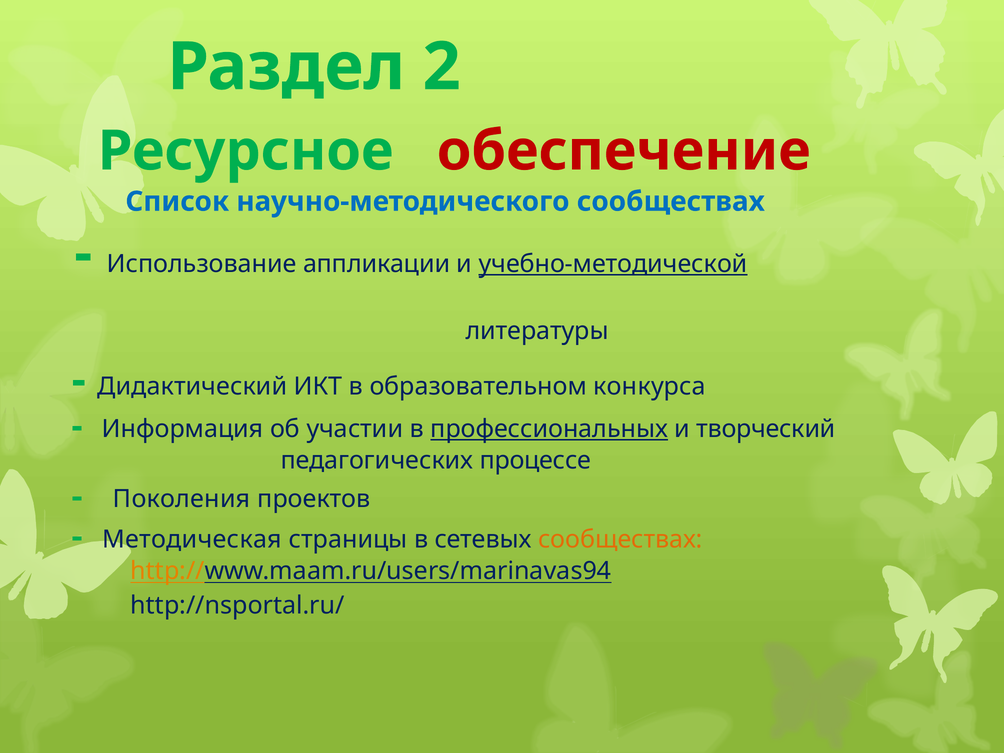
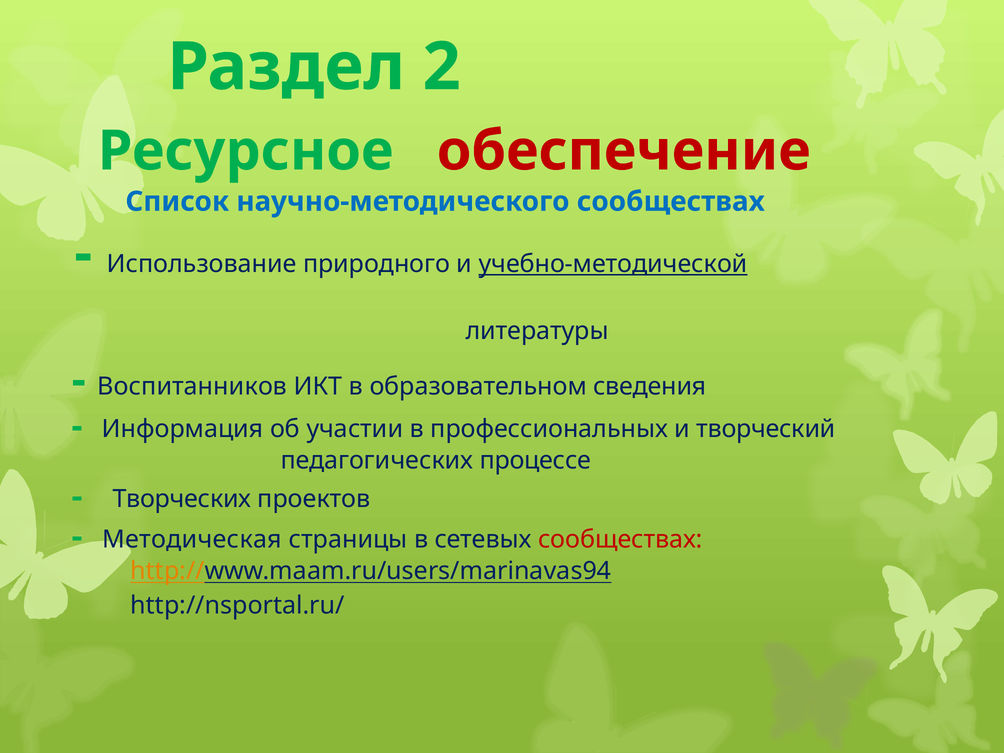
аппликации: аппликации -> природного
Дидактический: Дидактический -> Воспитанников
конкурса: конкурса -> сведения
профессиональных underline: present -> none
Поколения: Поколения -> Творческих
сообществах at (620, 539) colour: orange -> red
